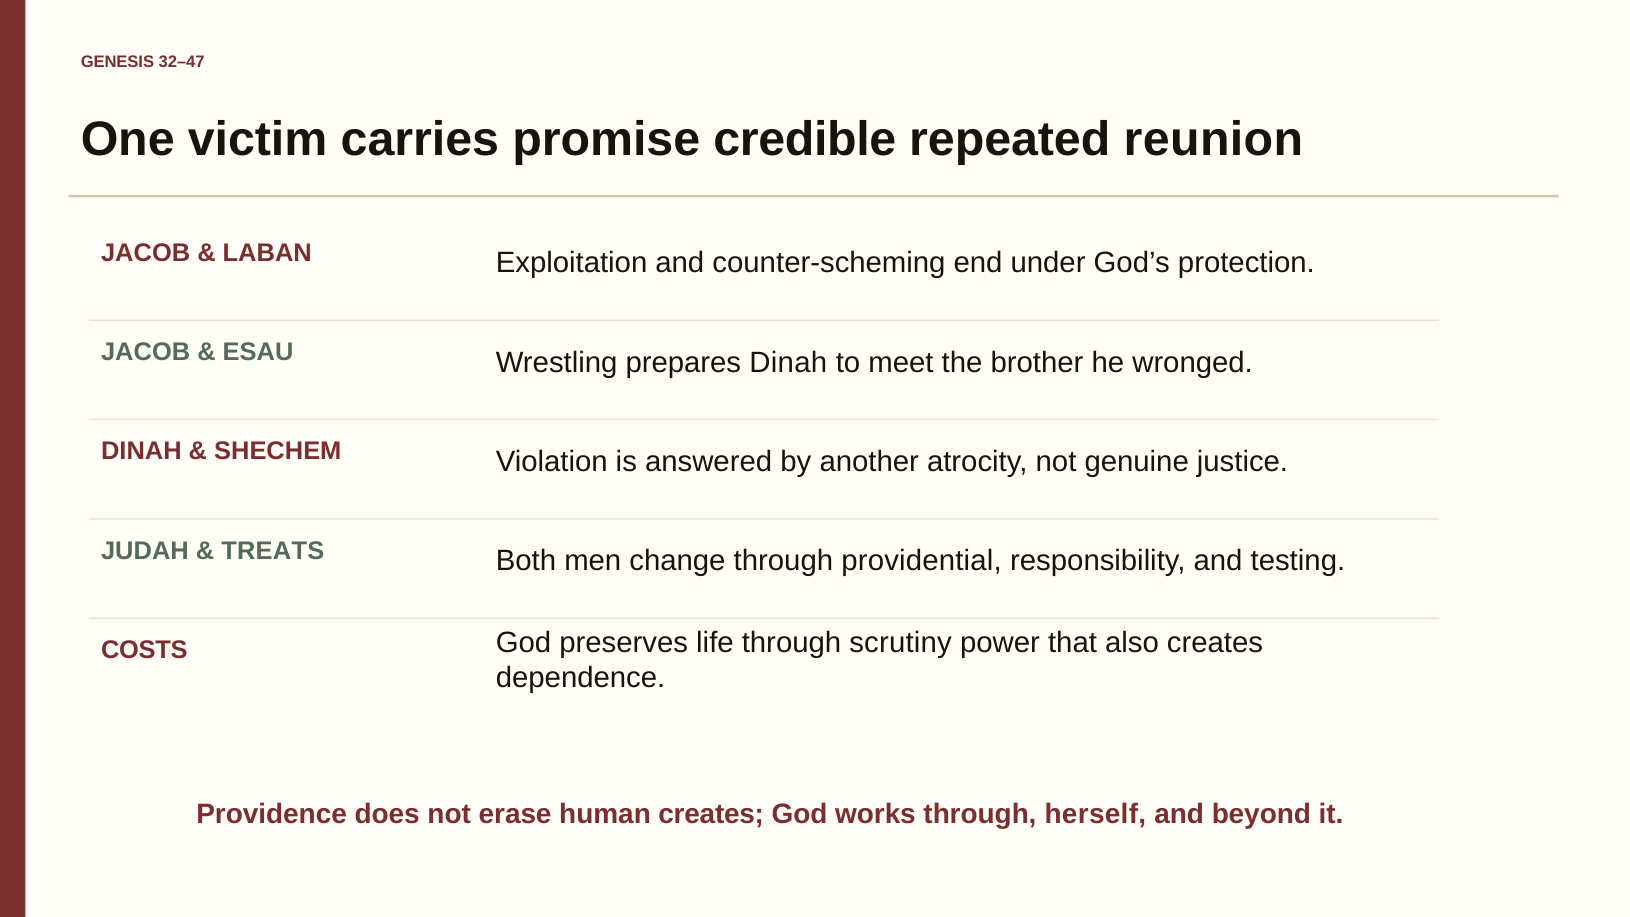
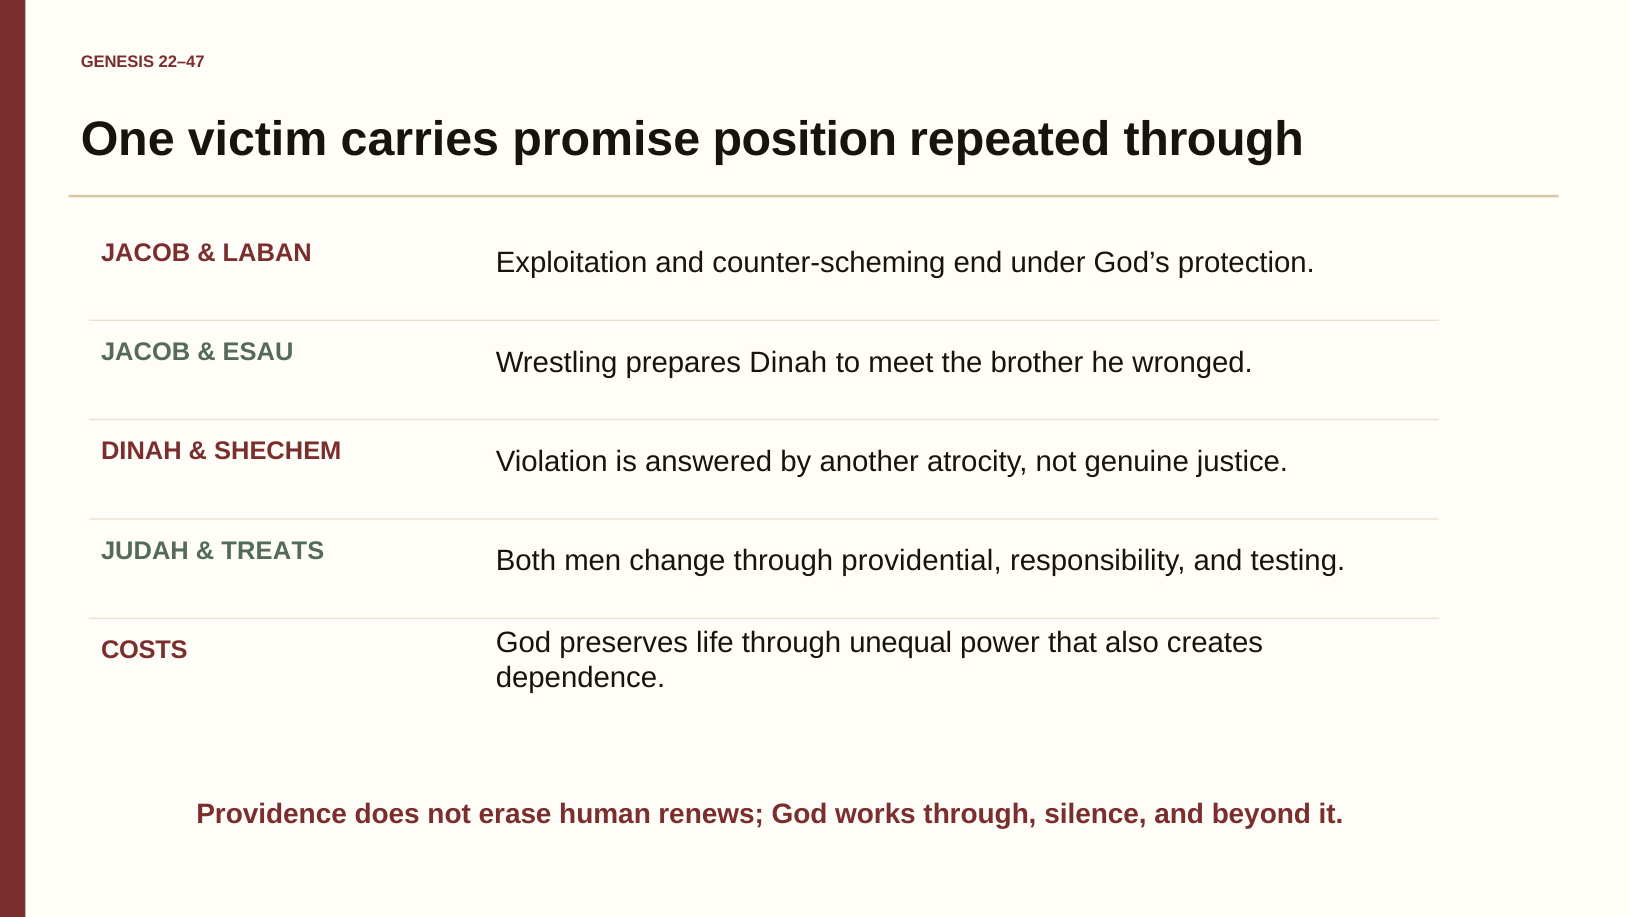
32–47: 32–47 -> 22–47
credible: credible -> position
repeated reunion: reunion -> through
scrutiny: scrutiny -> unequal
human creates: creates -> renews
herself: herself -> silence
